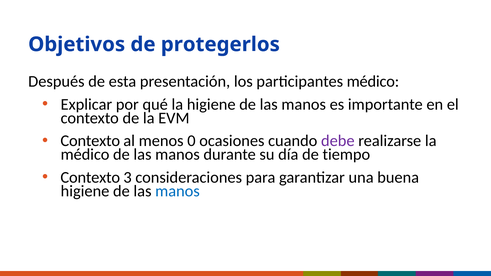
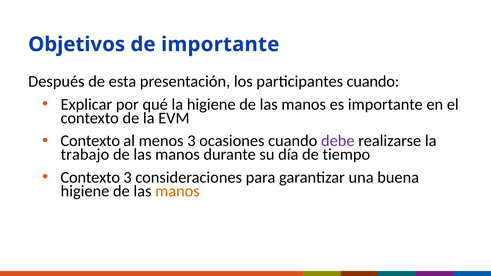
de protegerlos: protegerlos -> importante
participantes médico: médico -> cuando
menos 0: 0 -> 3
médico at (85, 155): médico -> trabajo
manos at (177, 191) colour: blue -> orange
